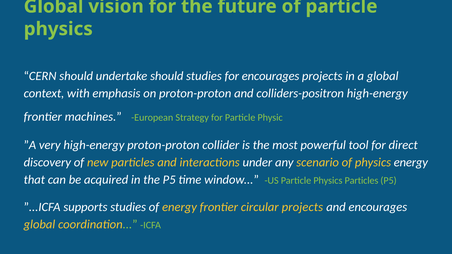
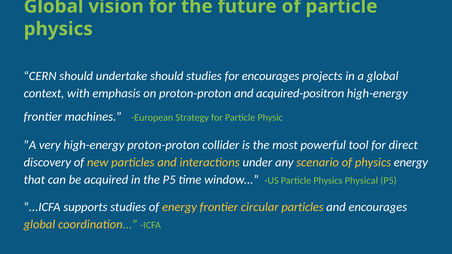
colliders-positron: colliders-positron -> acquired-positron
Physics Particles: Particles -> Physical
circular projects: projects -> particles
